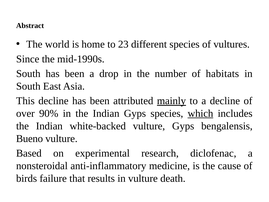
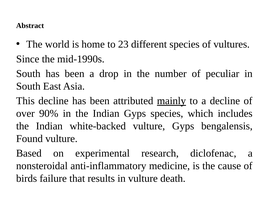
habitats: habitats -> peculiar
which underline: present -> none
Bueno: Bueno -> Found
